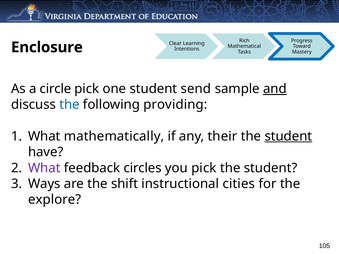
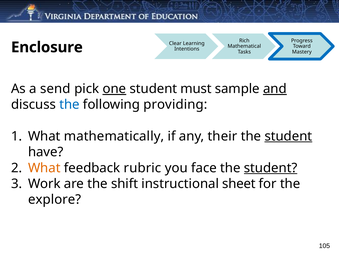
circle: circle -> send
one underline: none -> present
send: send -> must
What at (44, 168) colour: purple -> orange
circles: circles -> rubric
you pick: pick -> face
student at (271, 168) underline: none -> present
Ways: Ways -> Work
cities: cities -> sheet
